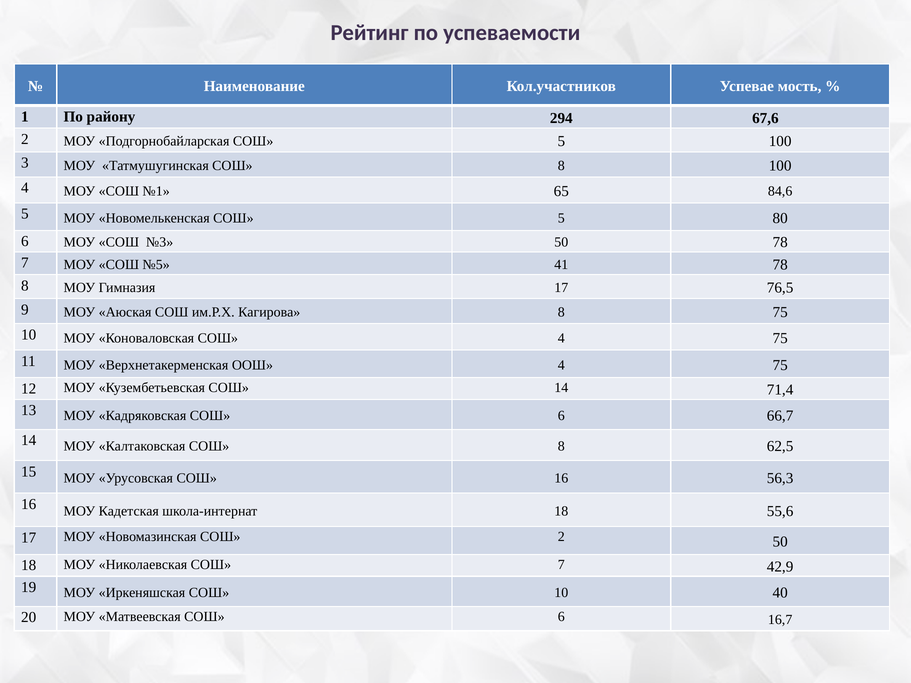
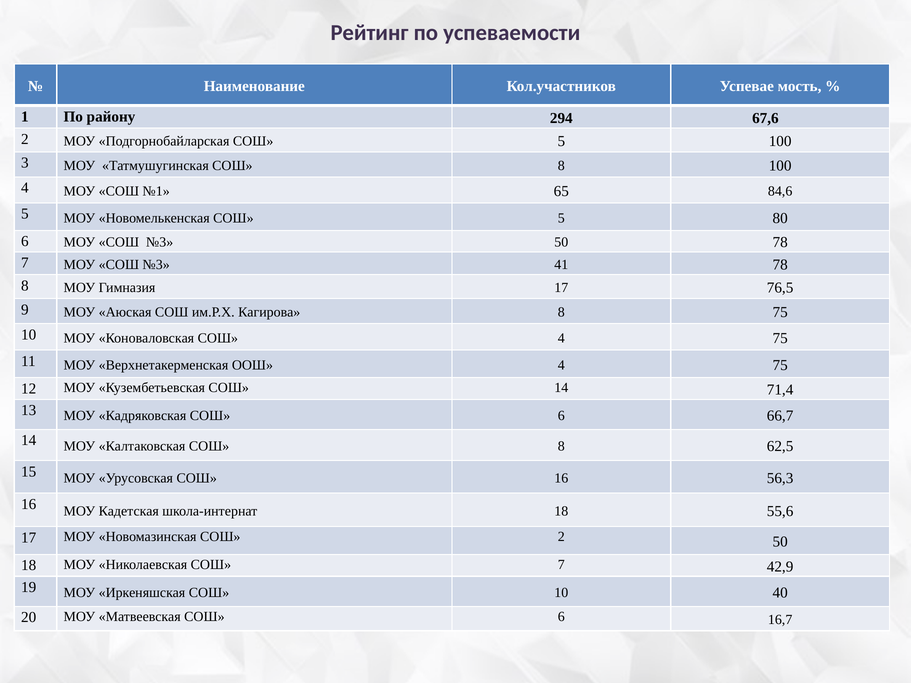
7 МОУ СОШ №5: №5 -> №3
